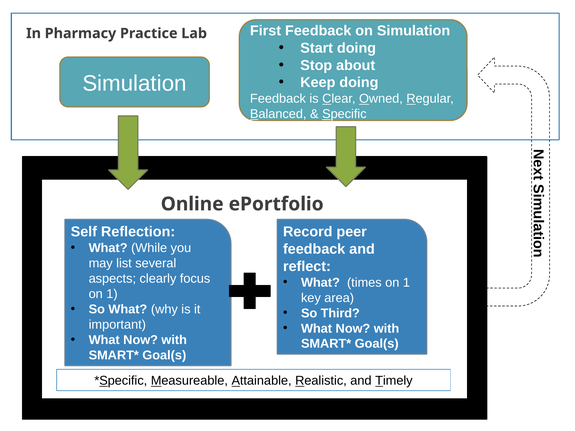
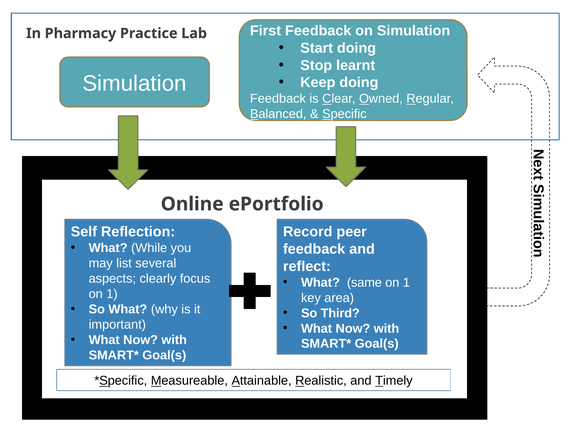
about: about -> learnt
times: times -> same
